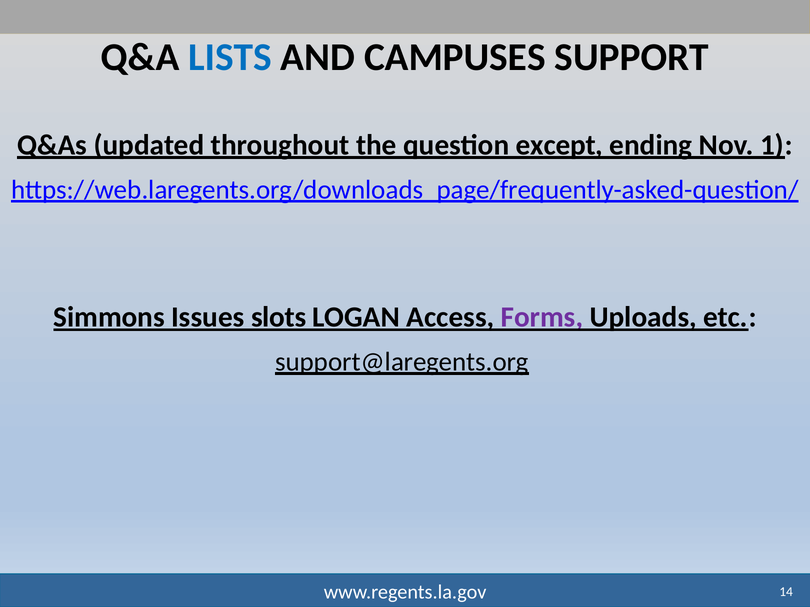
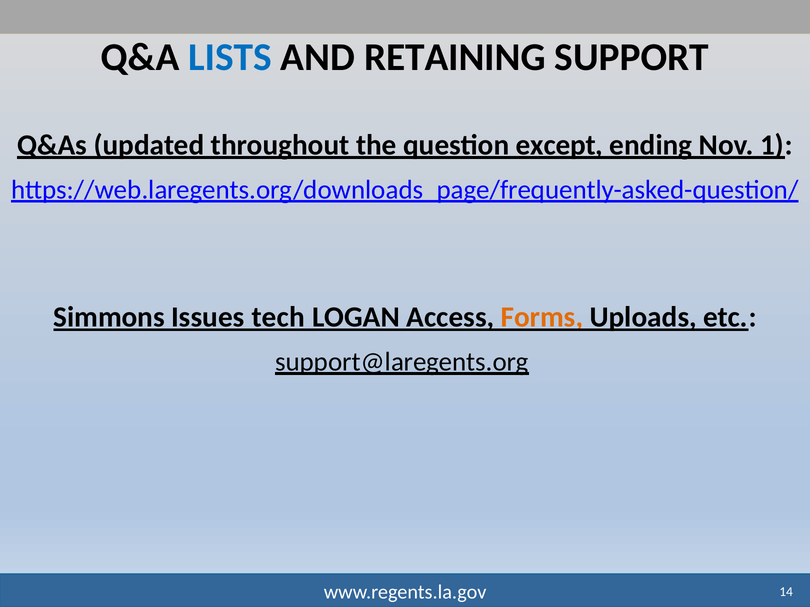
CAMPUSES: CAMPUSES -> RETAINING
slots: slots -> tech
Forms colour: purple -> orange
